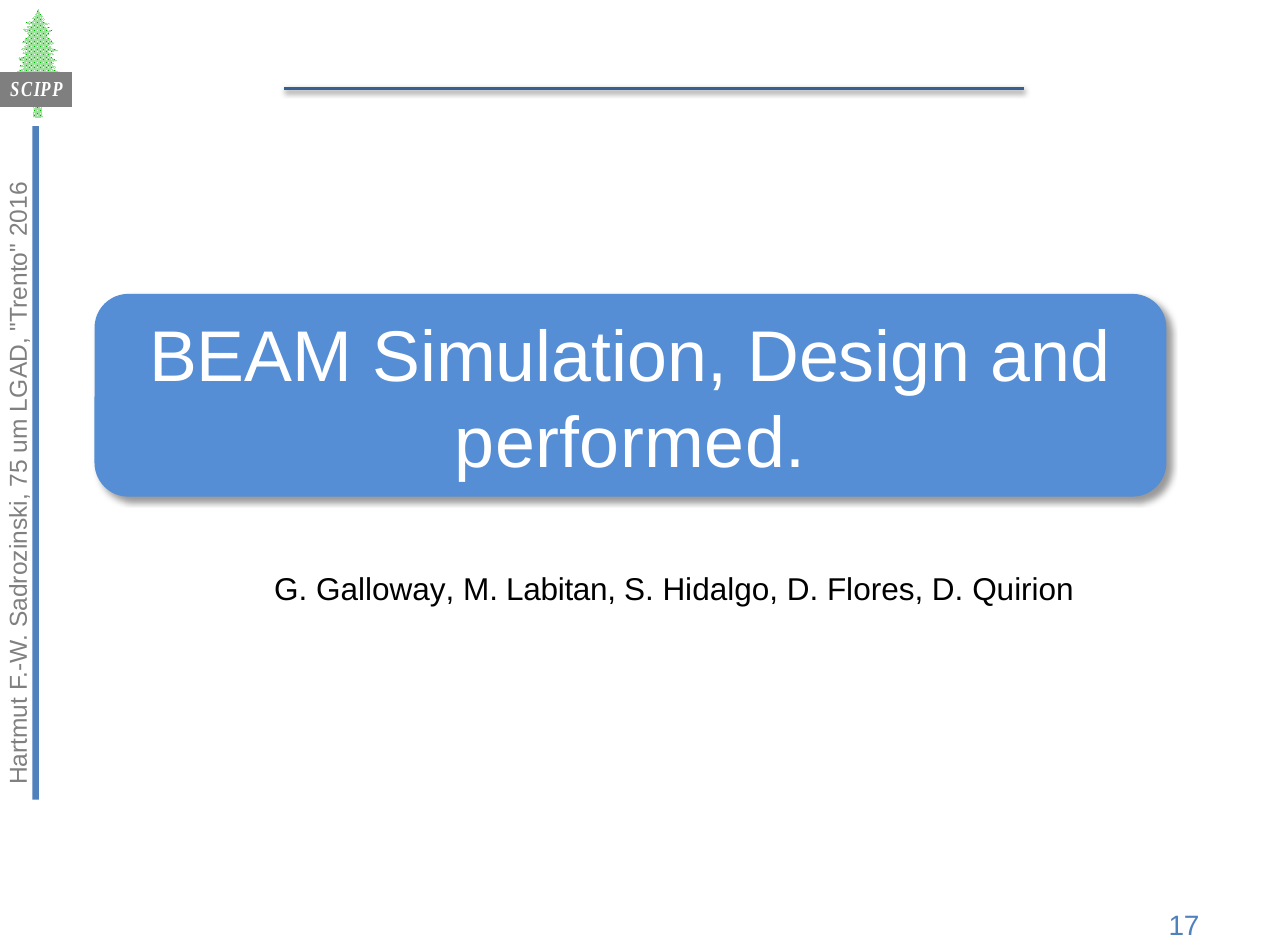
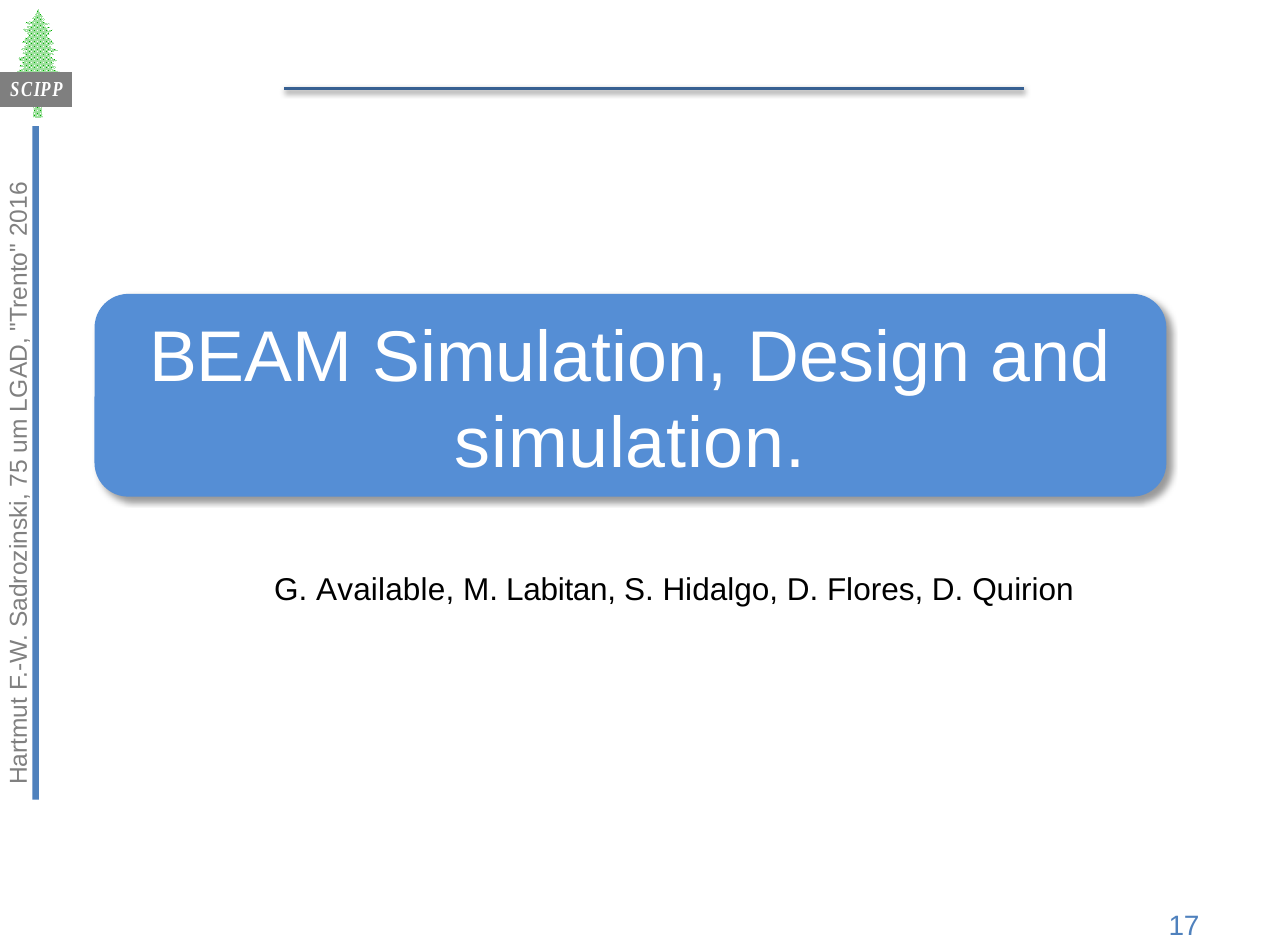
performed at (630, 444): performed -> simulation
Galloway: Galloway -> Available
